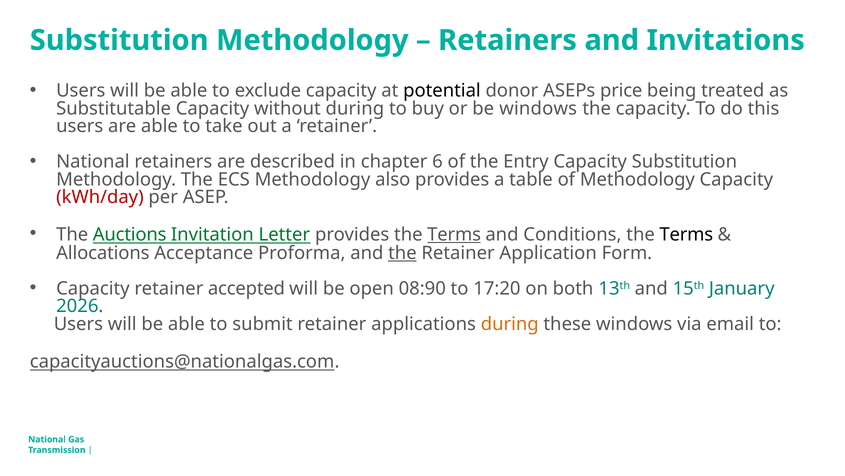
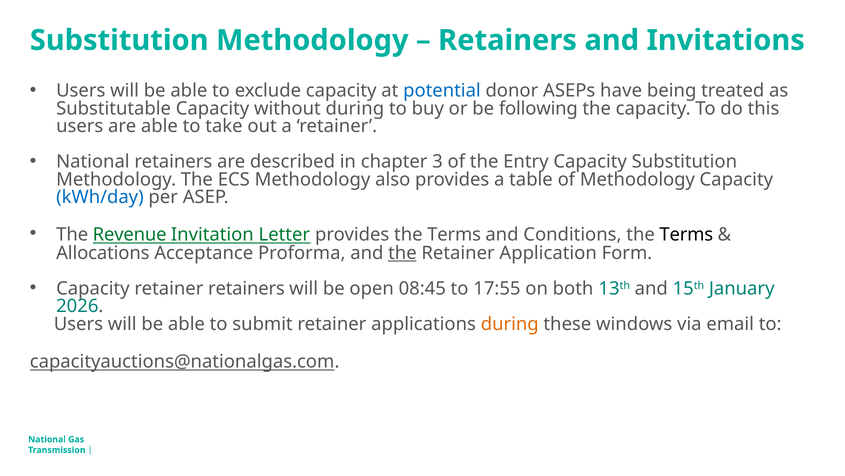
potential colour: black -> blue
price: price -> have
be windows: windows -> following
6: 6 -> 3
kWh/day colour: red -> blue
Auctions: Auctions -> Revenue
Terms at (454, 234) underline: present -> none
retainer accepted: accepted -> retainers
08:90: 08:90 -> 08:45
17:20: 17:20 -> 17:55
